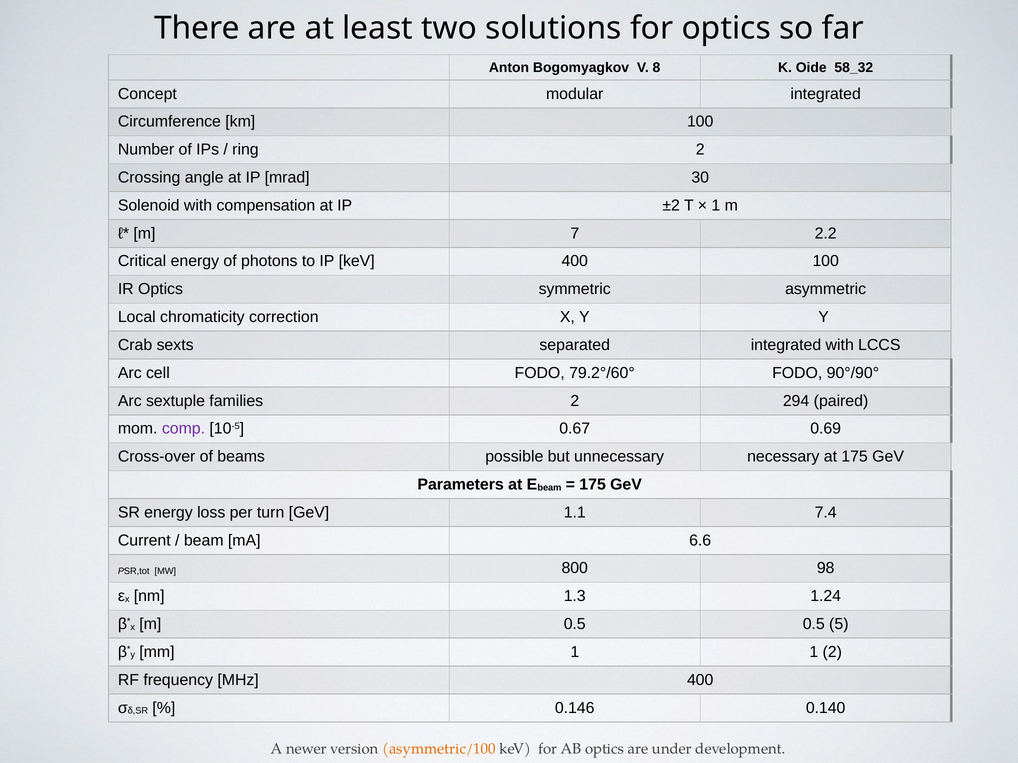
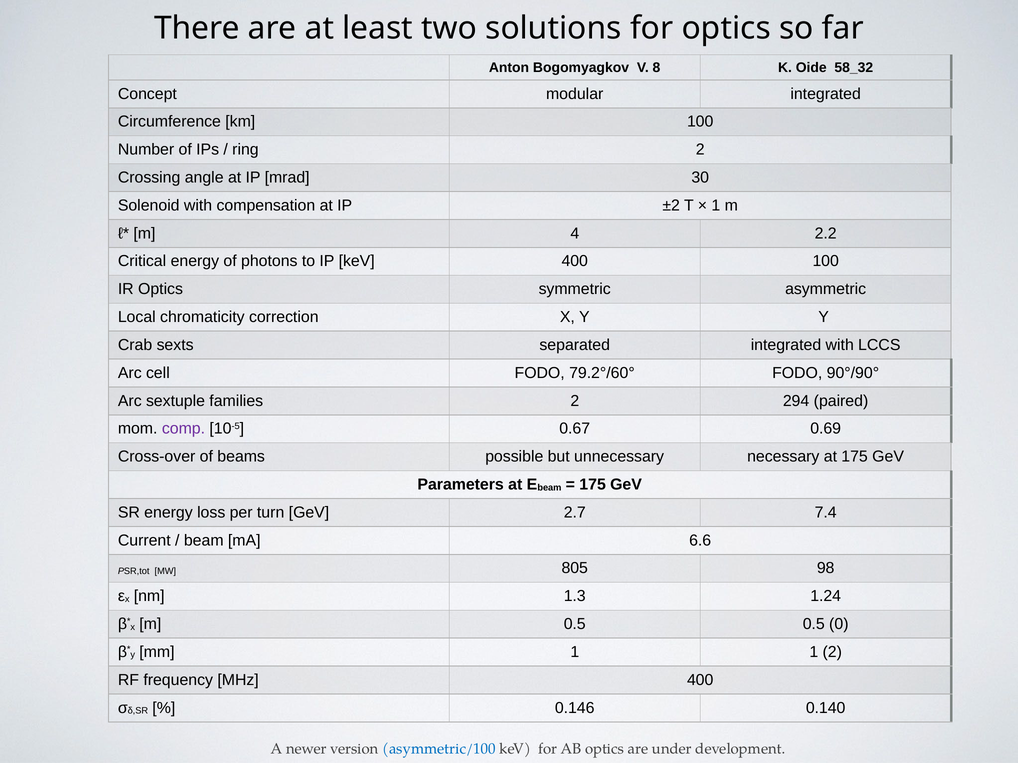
7: 7 -> 4
1.1: 1.1 -> 2.7
800: 800 -> 805
5: 5 -> 0
asymmetric/100 colour: orange -> blue
